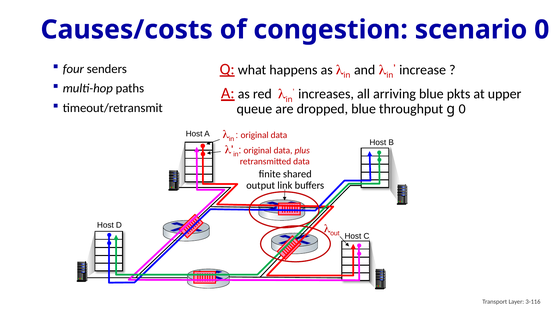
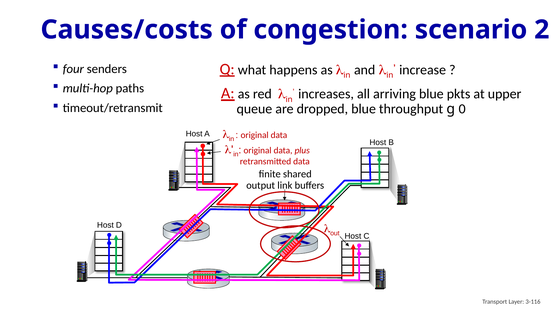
scenario 0: 0 -> 2
